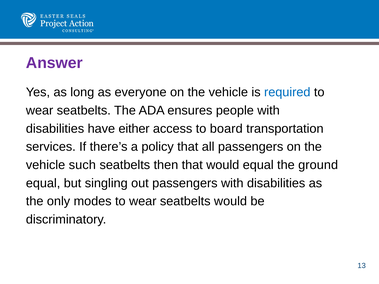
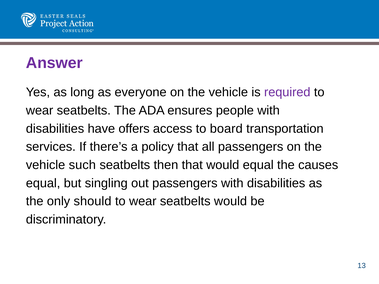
required colour: blue -> purple
either: either -> offers
ground: ground -> causes
modes: modes -> should
